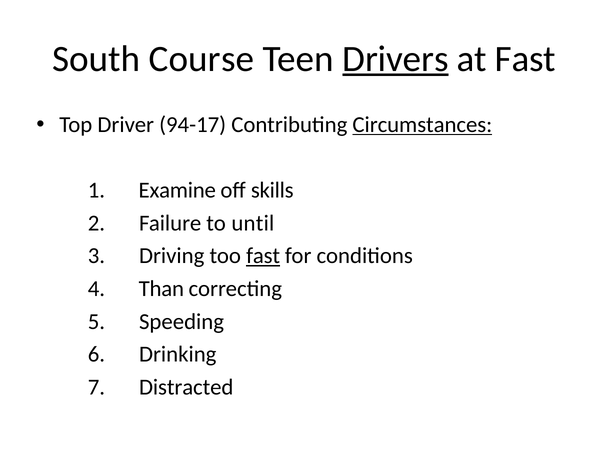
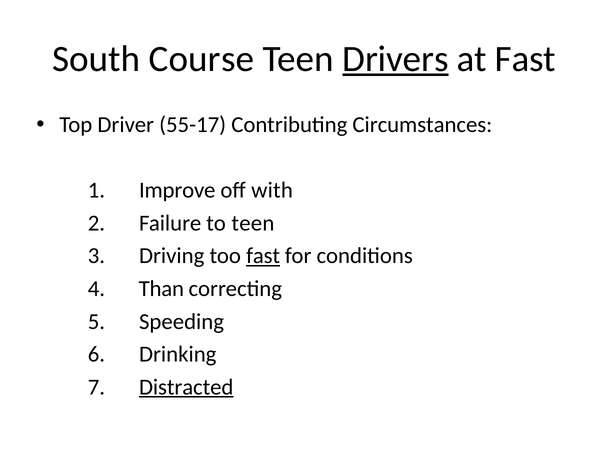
94-17: 94-17 -> 55-17
Circumstances underline: present -> none
Examine: Examine -> Improve
skills: skills -> with
to until: until -> teen
Distracted underline: none -> present
